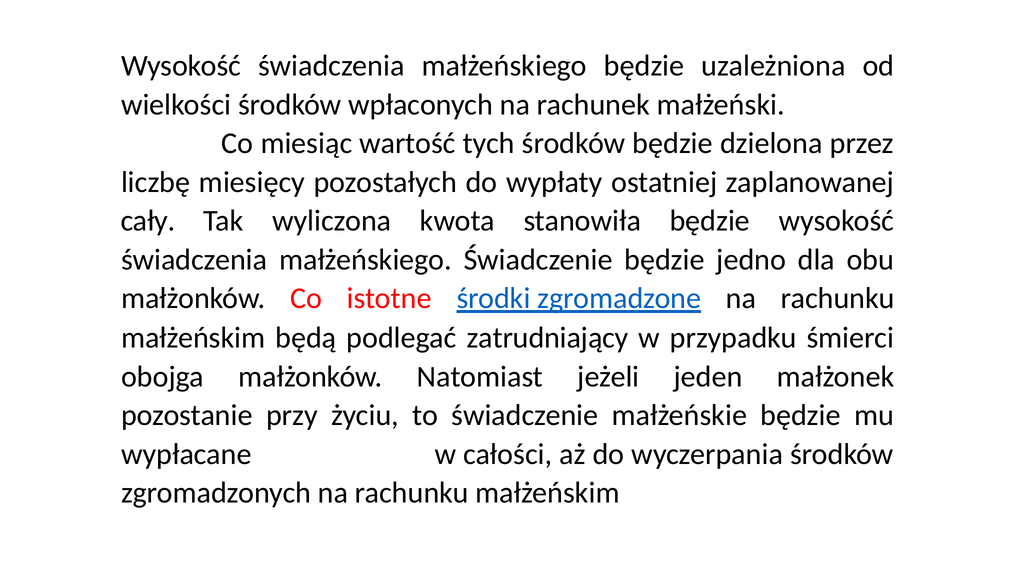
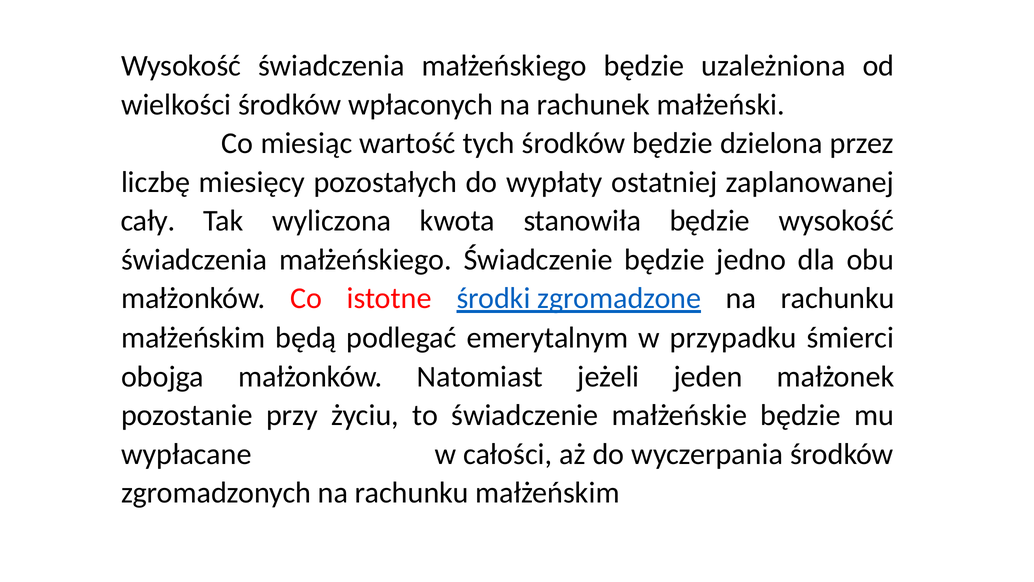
zatrudniający: zatrudniający -> emerytalnym
